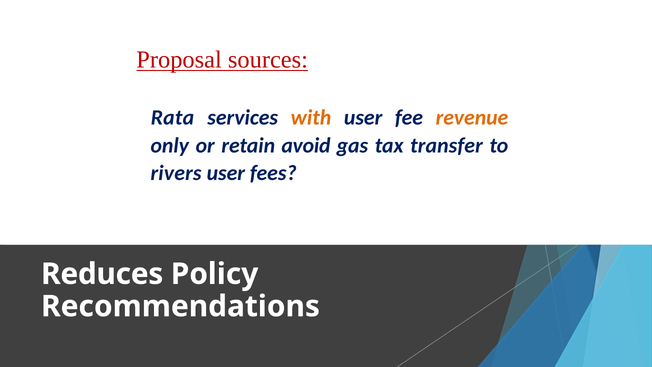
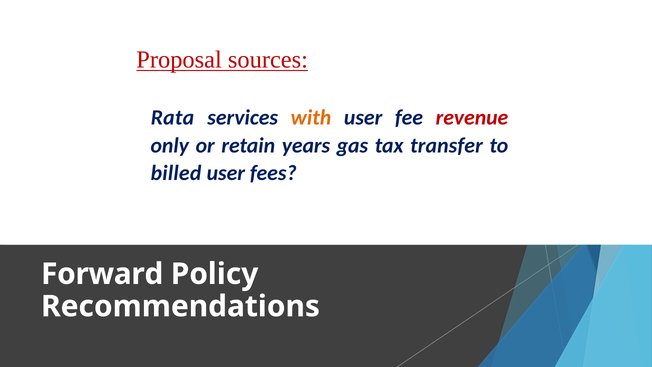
revenue colour: orange -> red
avoid: avoid -> years
rivers: rivers -> billed
Reduces: Reduces -> Forward
